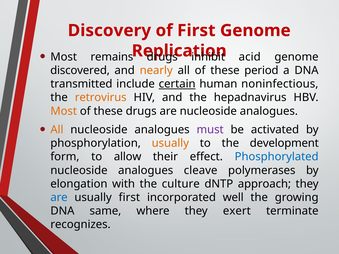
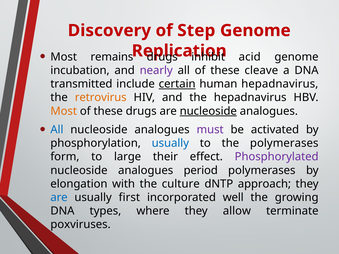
of First: First -> Step
discovered: discovered -> incubation
nearly colour: orange -> purple
period: period -> cleave
human noninfectious: noninfectious -> hepadnavirus
nucleoside at (208, 111) underline: none -> present
All at (57, 130) colour: orange -> blue
usually at (170, 143) colour: orange -> blue
the development: development -> polymerases
allow: allow -> large
Phosphorylated colour: blue -> purple
cleave: cleave -> period
same: same -> types
exert: exert -> allow
recognizes: recognizes -> poxviruses
